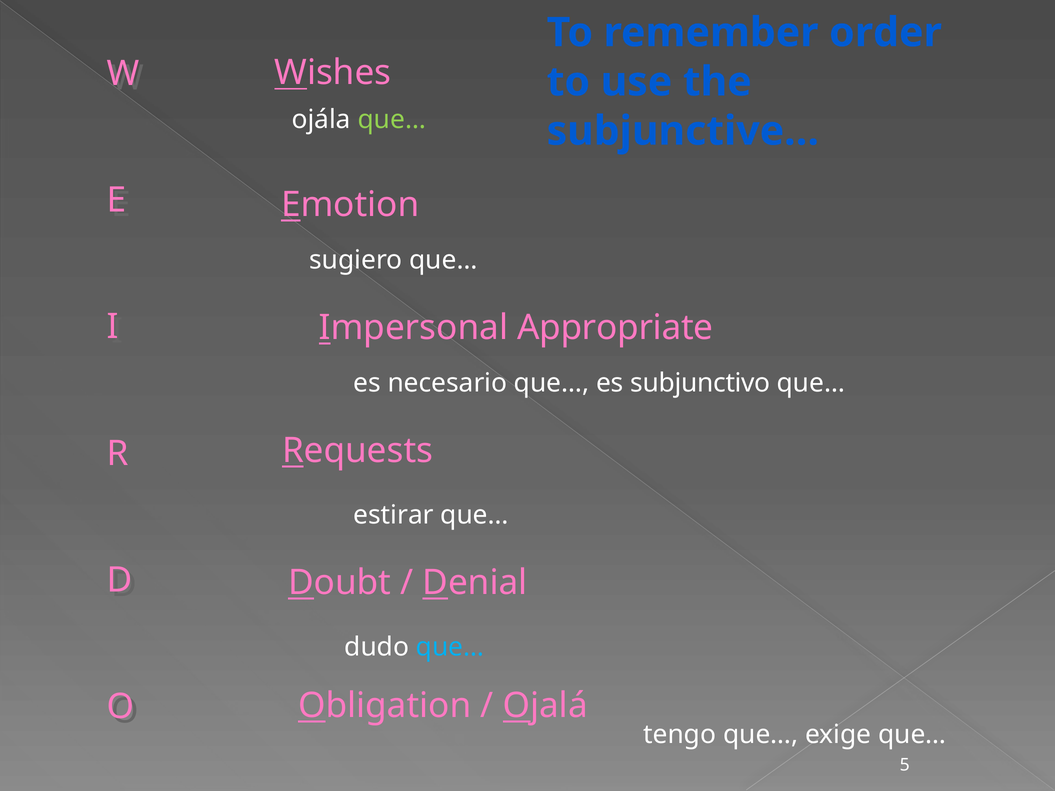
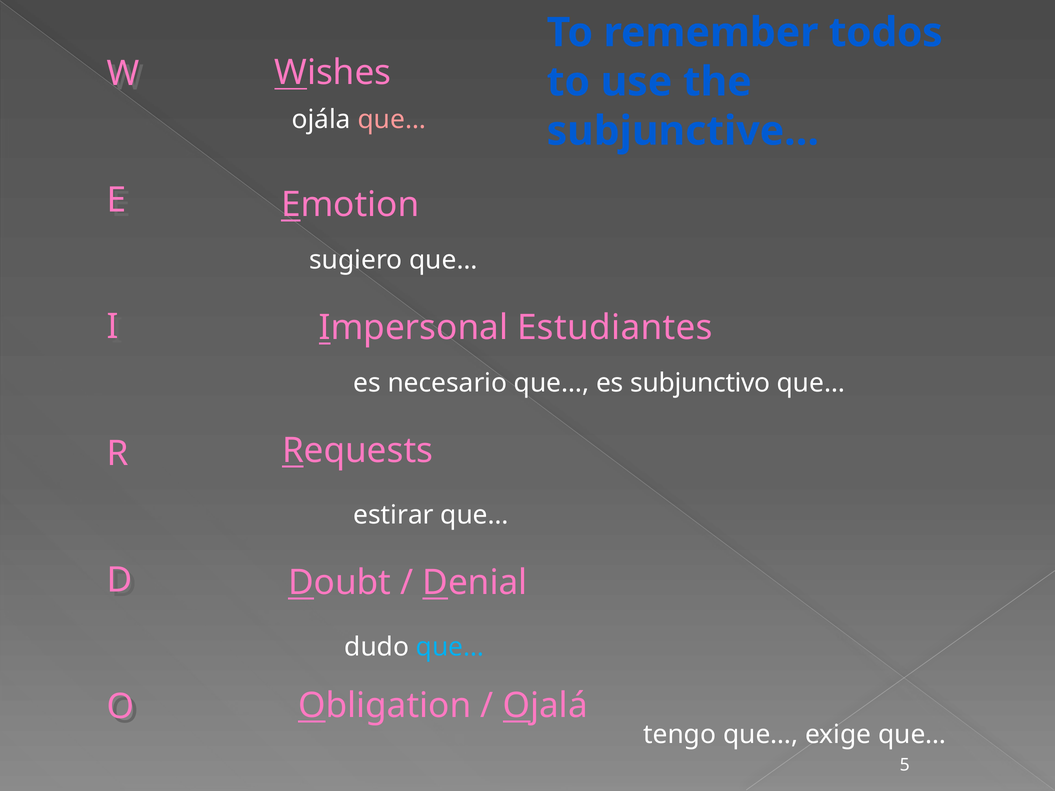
order: order -> todos
que… at (392, 120) colour: light green -> pink
Appropriate: Appropriate -> Estudiantes
